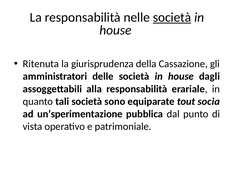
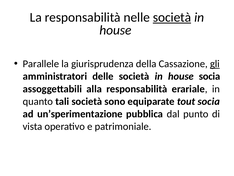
Ritenuta: Ritenuta -> Parallele
gli underline: none -> present
house dagli: dagli -> socia
